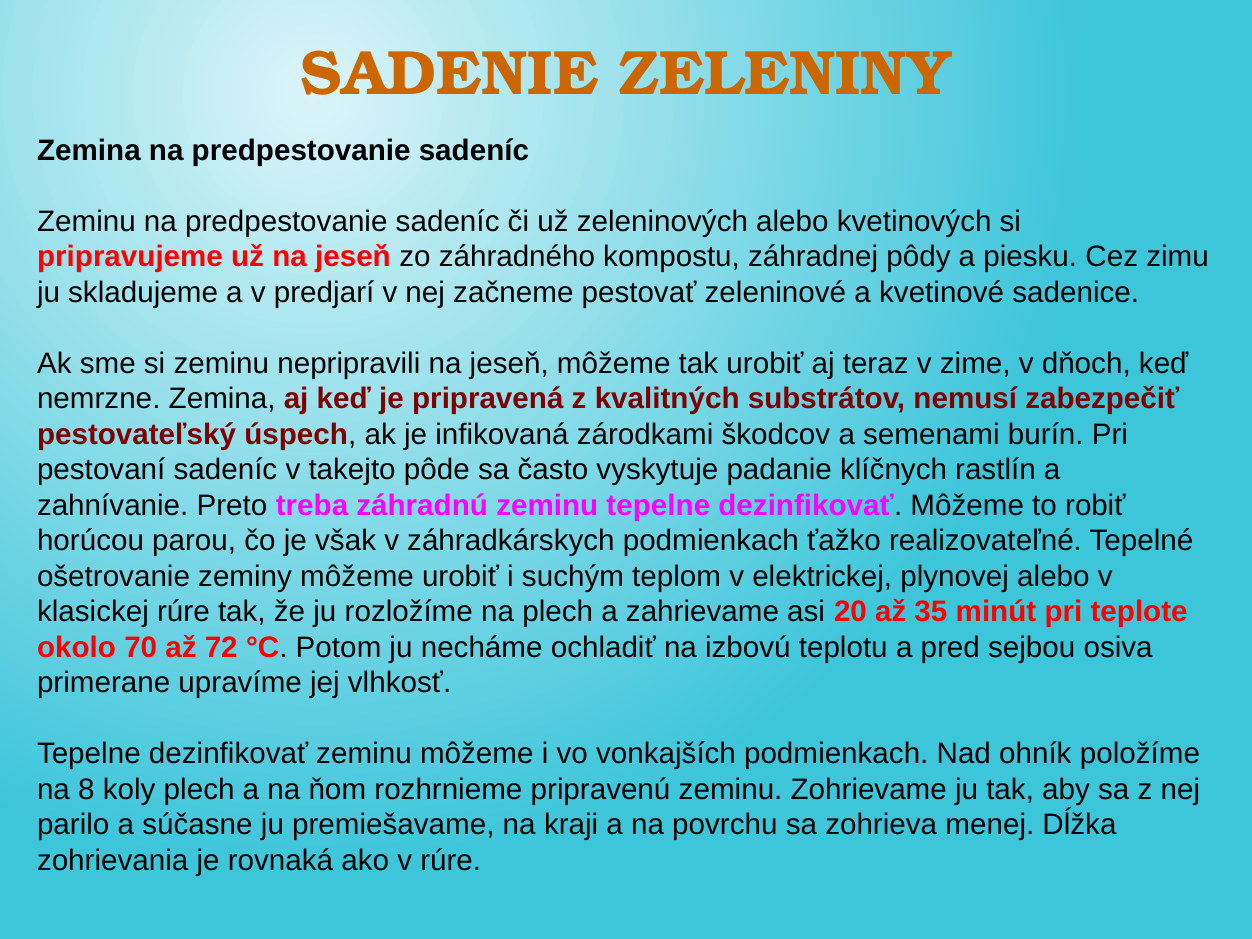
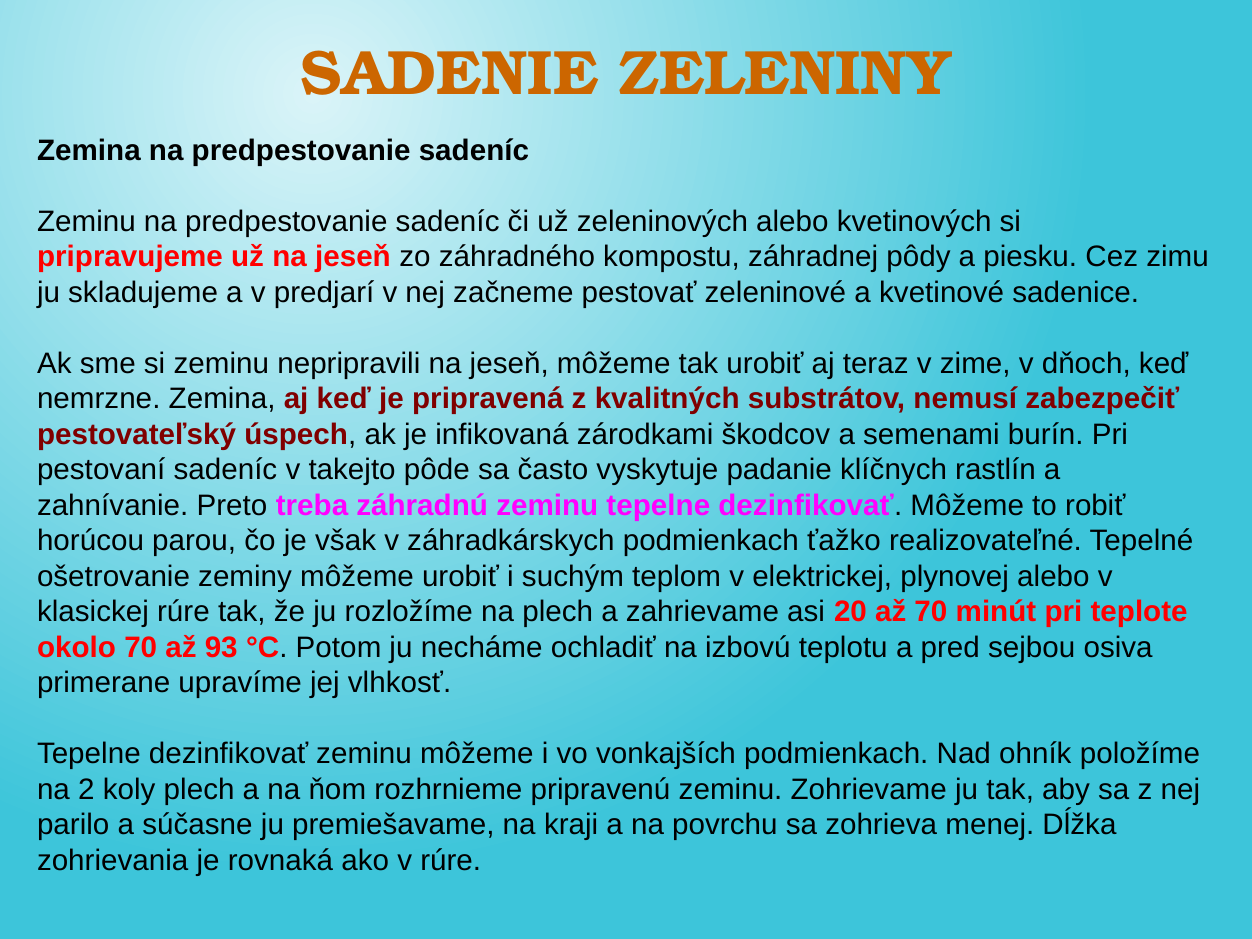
až 35: 35 -> 70
72: 72 -> 93
8: 8 -> 2
